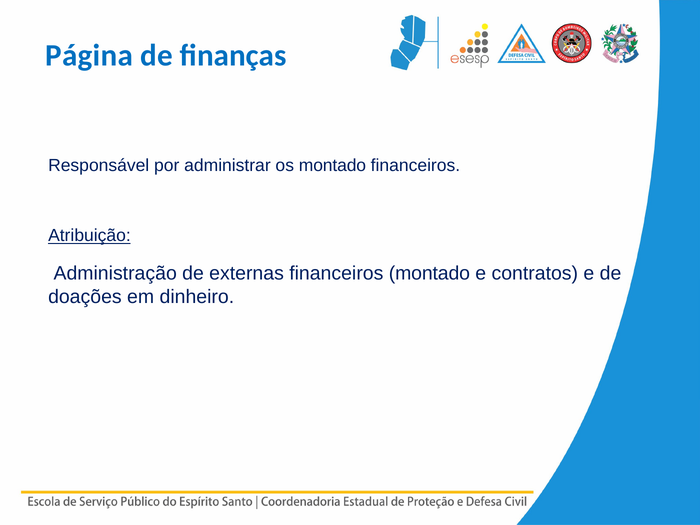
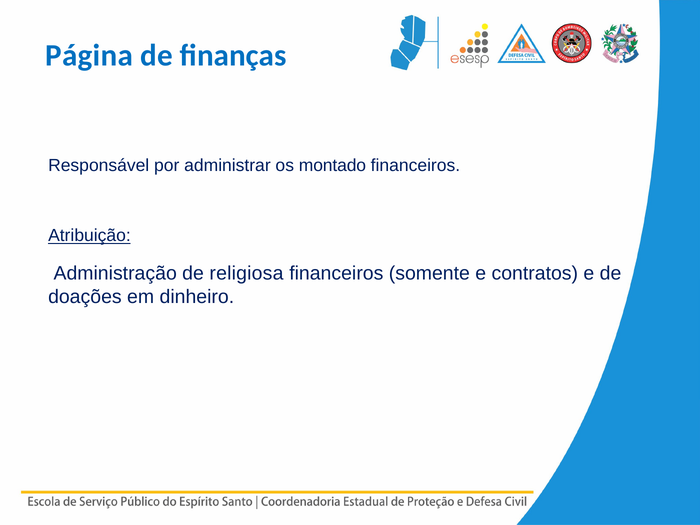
externas: externas -> religiosa
financeiros montado: montado -> somente
